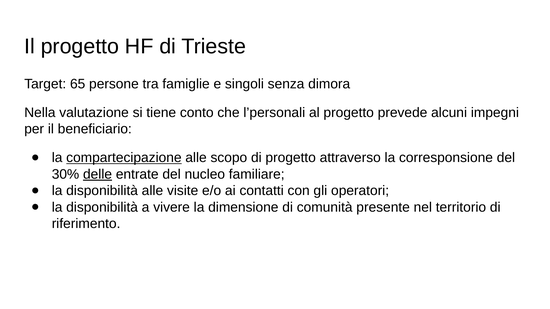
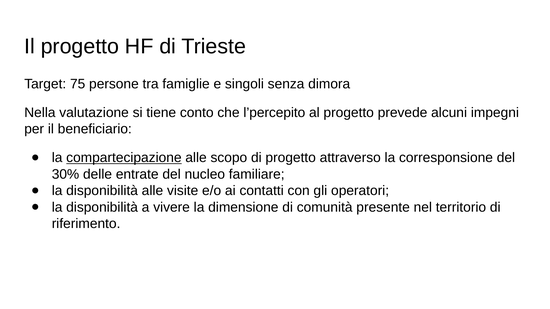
65: 65 -> 75
l’personali: l’personali -> l’percepito
delle underline: present -> none
